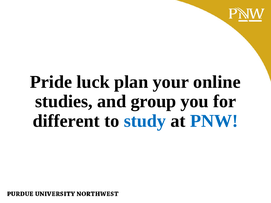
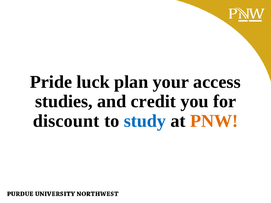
online: online -> access
group: group -> credit
different: different -> discount
PNW colour: blue -> orange
